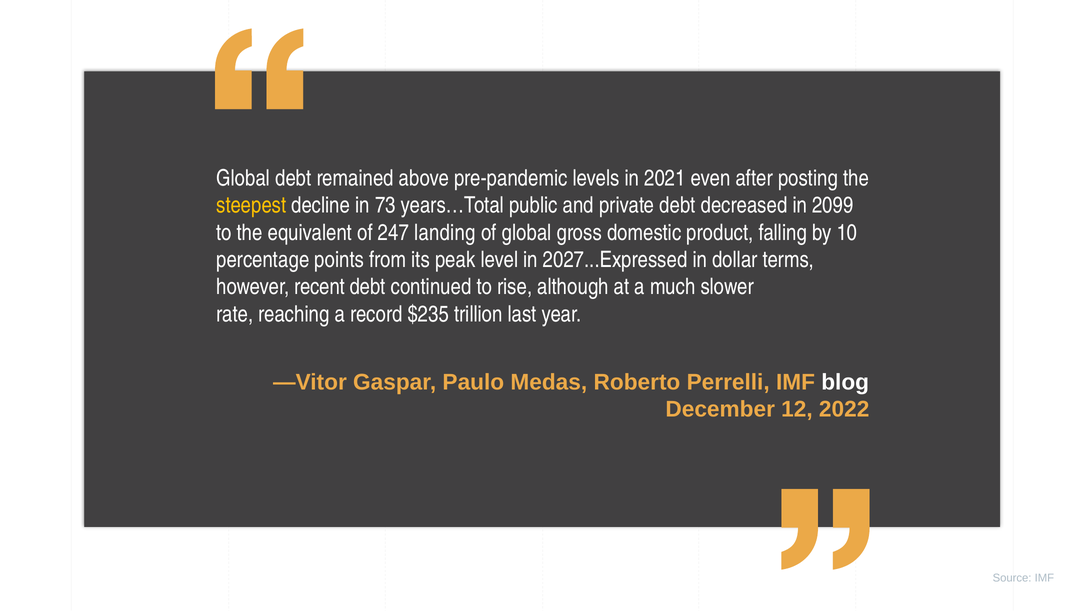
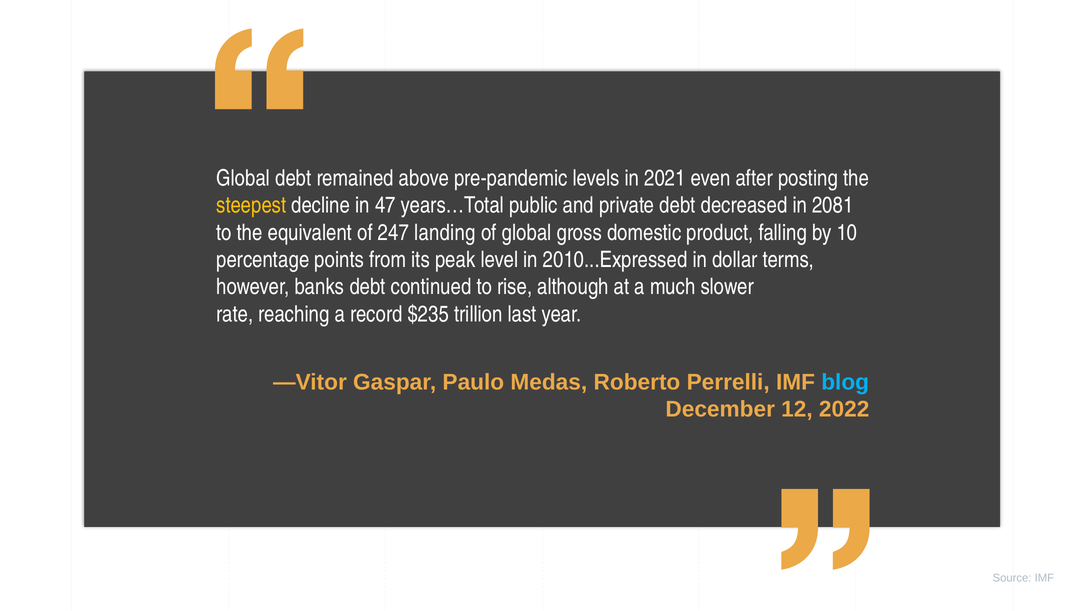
73: 73 -> 47
2099: 2099 -> 2081
2027...Expressed: 2027...Expressed -> 2010...Expressed
recent: recent -> banks
blog colour: white -> light blue
